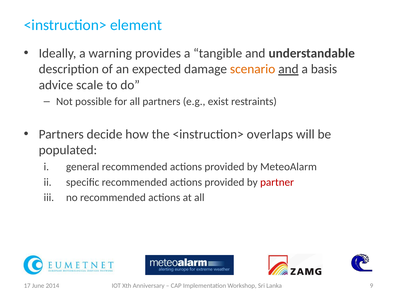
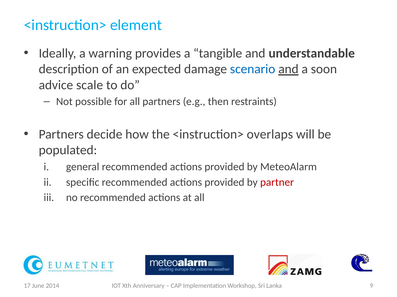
scenario colour: orange -> blue
basis: basis -> soon
exist: exist -> then
